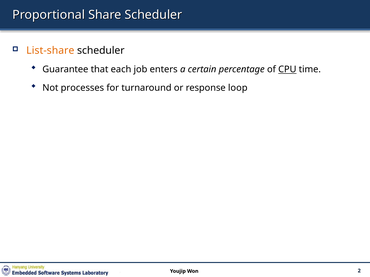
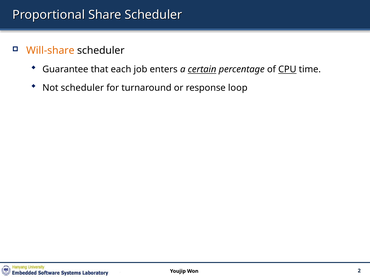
List-share: List-share -> Will-share
certain underline: none -> present
Not processes: processes -> scheduler
